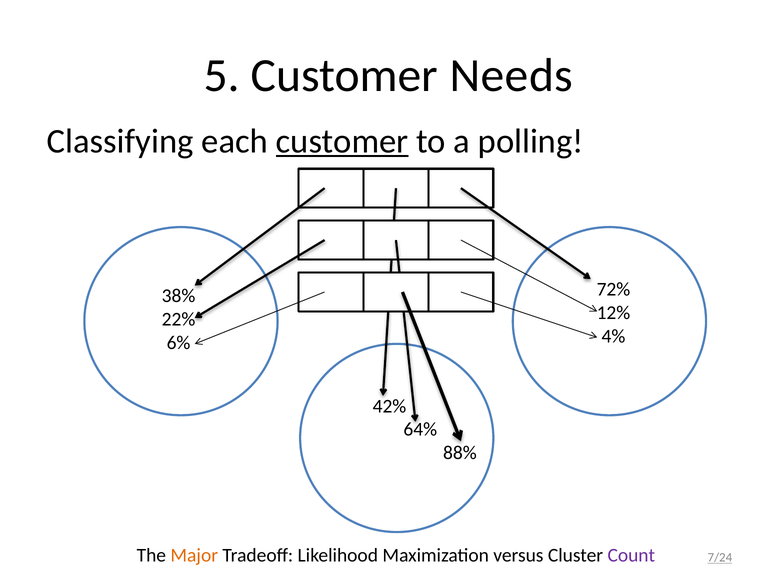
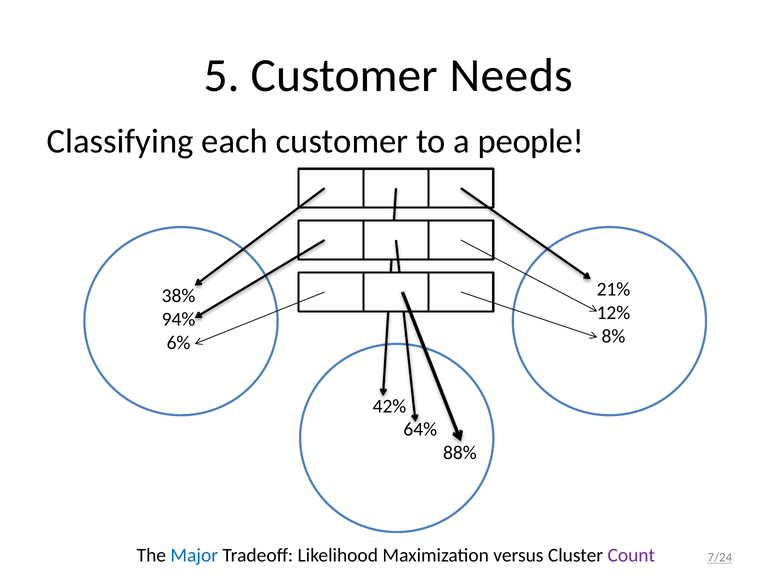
customer at (342, 141) underline: present -> none
polling: polling -> people
72%: 72% -> 21%
22%: 22% -> 94%
4%: 4% -> 8%
Major colour: orange -> blue
